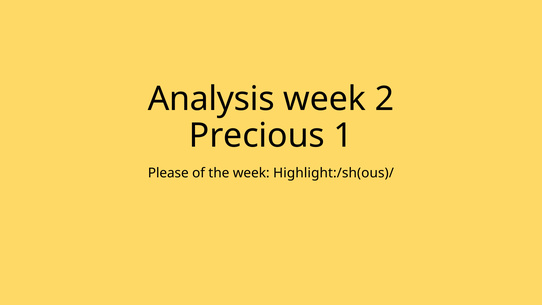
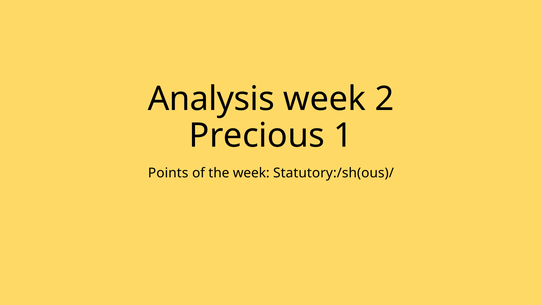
Please: Please -> Points
Highlight:/sh(ous)/: Highlight:/sh(ous)/ -> Statutory:/sh(ous)/
